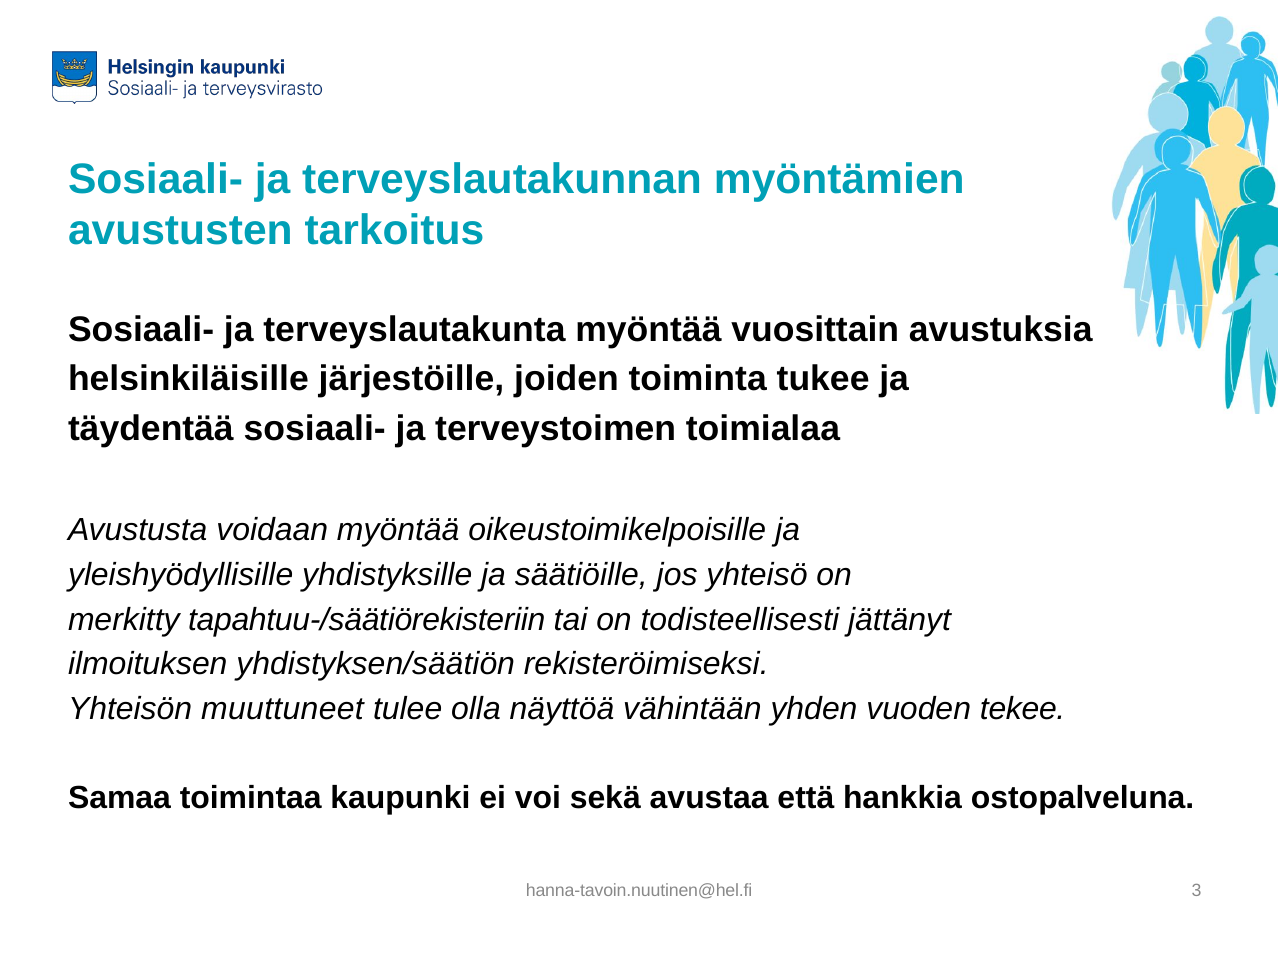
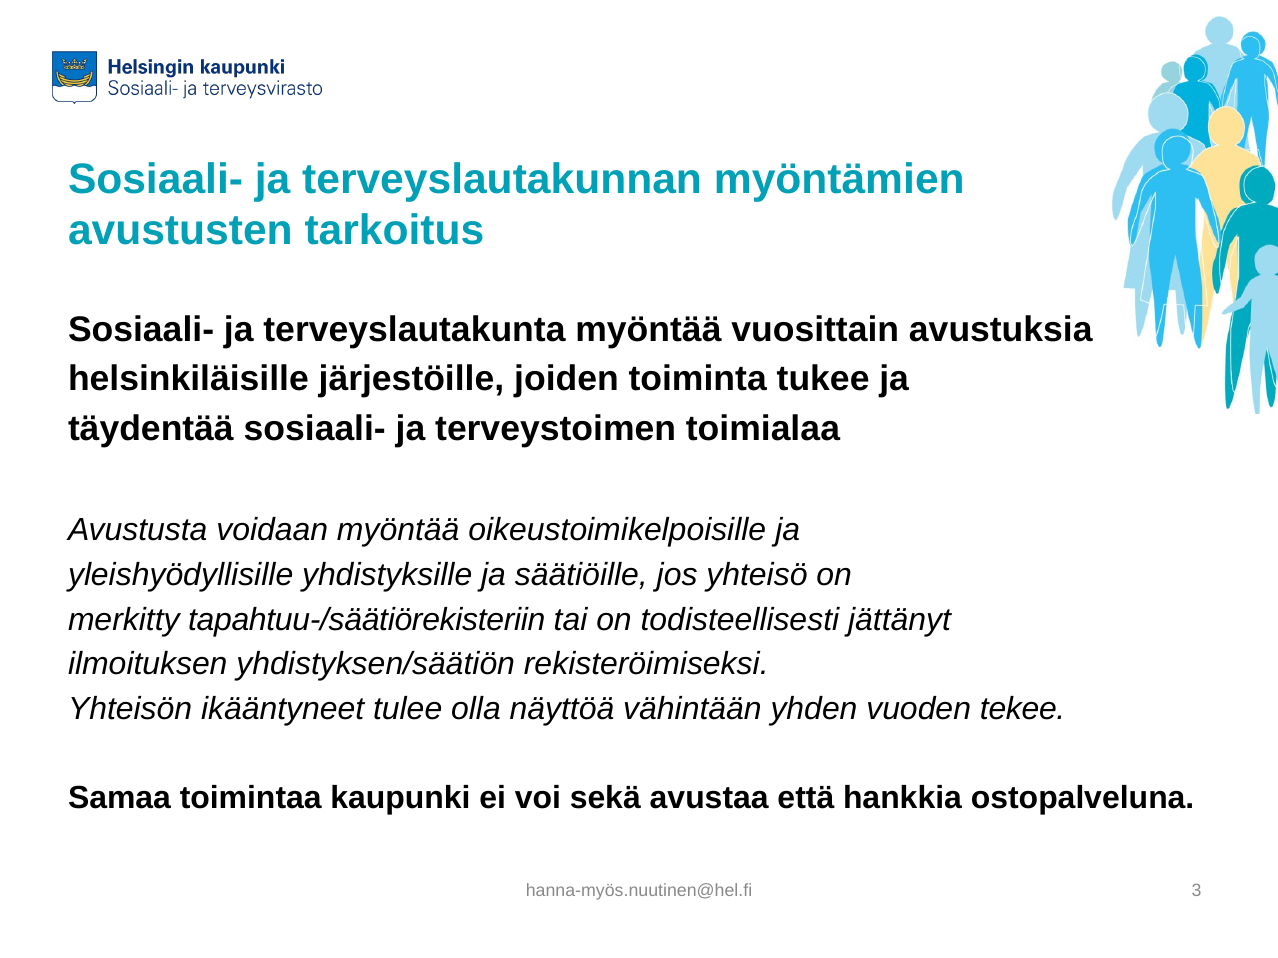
muuttuneet: muuttuneet -> ikääntyneet
hanna-tavoin.nuutinen@hel.fi: hanna-tavoin.nuutinen@hel.fi -> hanna-myös.nuutinen@hel.fi
